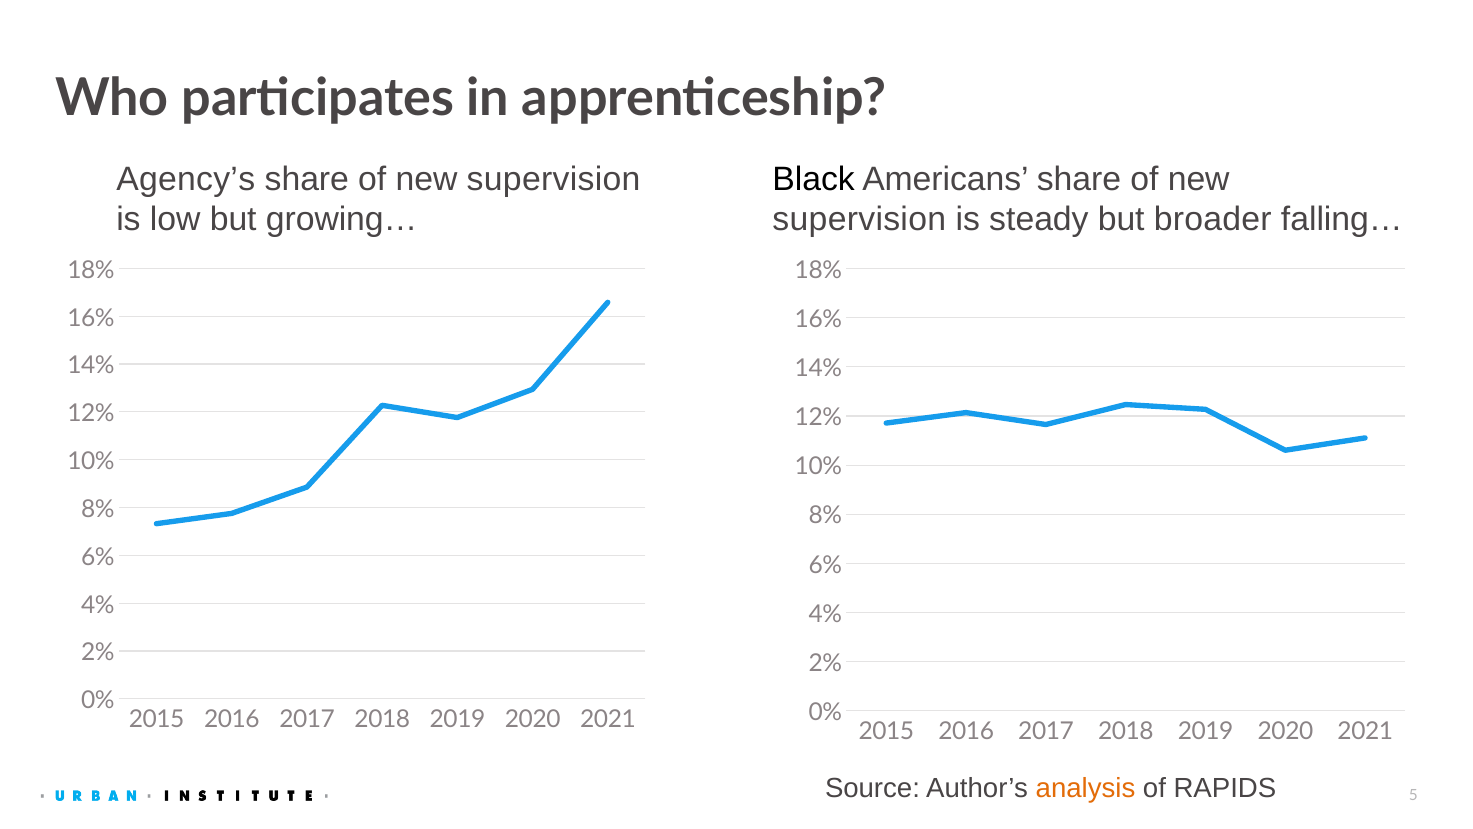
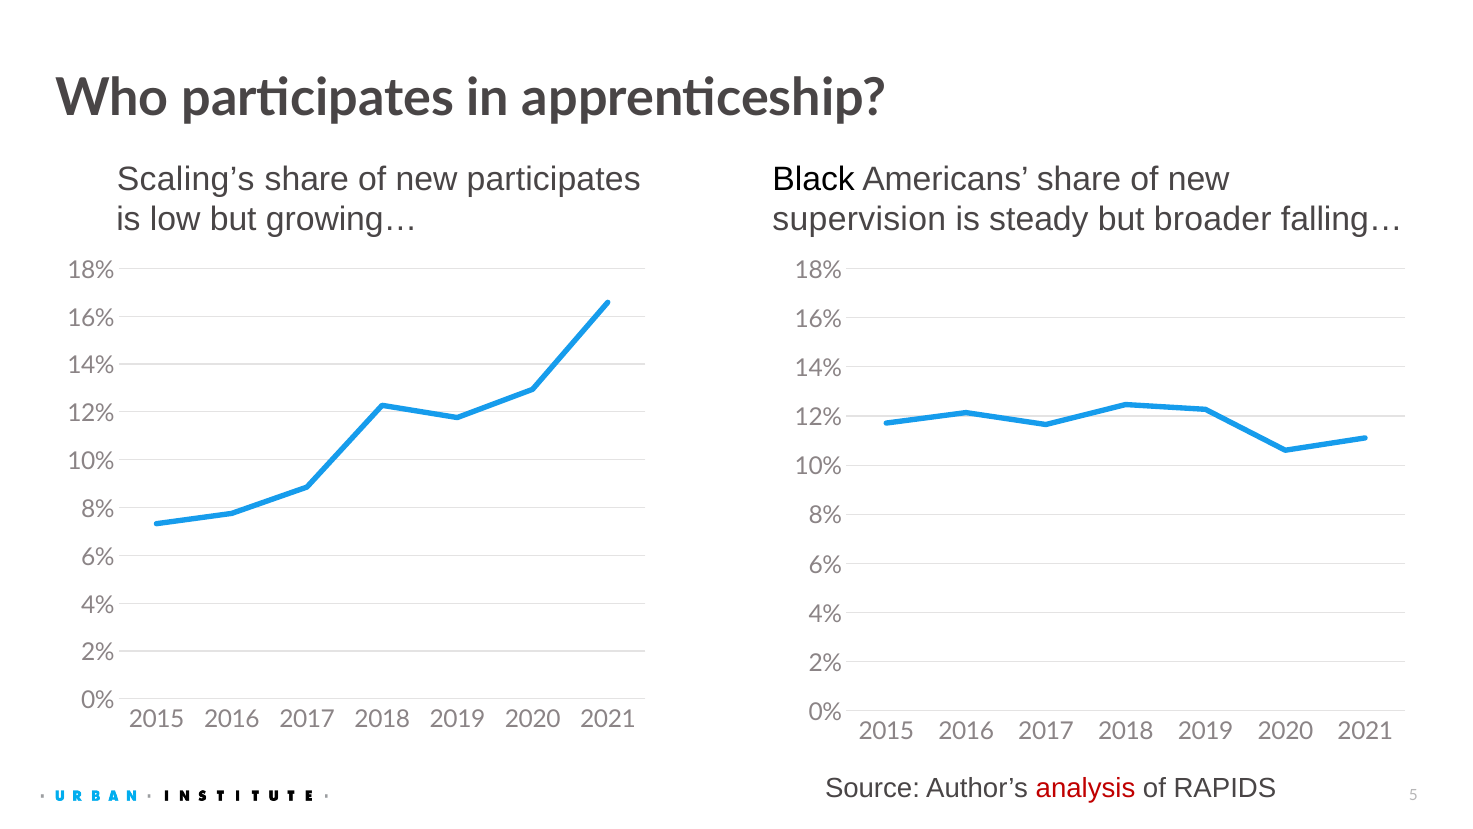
Agency’s: Agency’s -> Scaling’s
supervision at (554, 179): supervision -> participates
analysis colour: orange -> red
